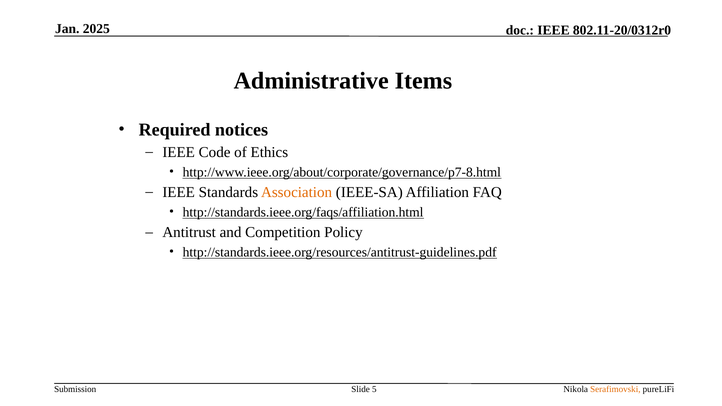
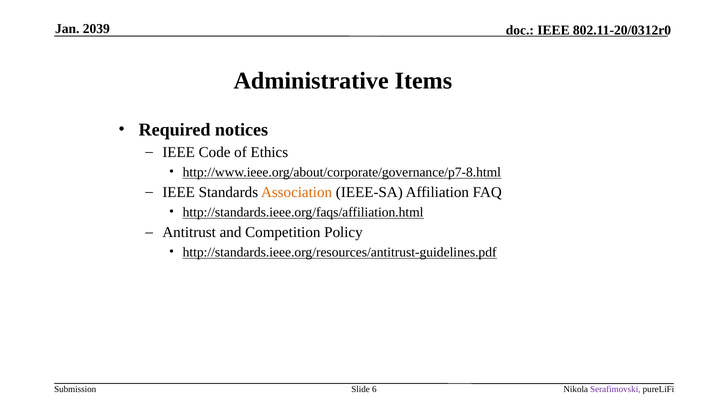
2025: 2025 -> 2039
5: 5 -> 6
Serafimovski colour: orange -> purple
